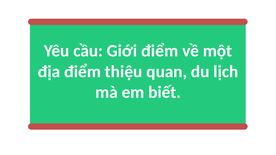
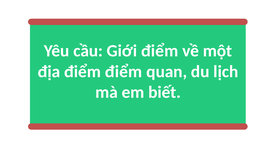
điểm thiệu: thiệu -> điểm
